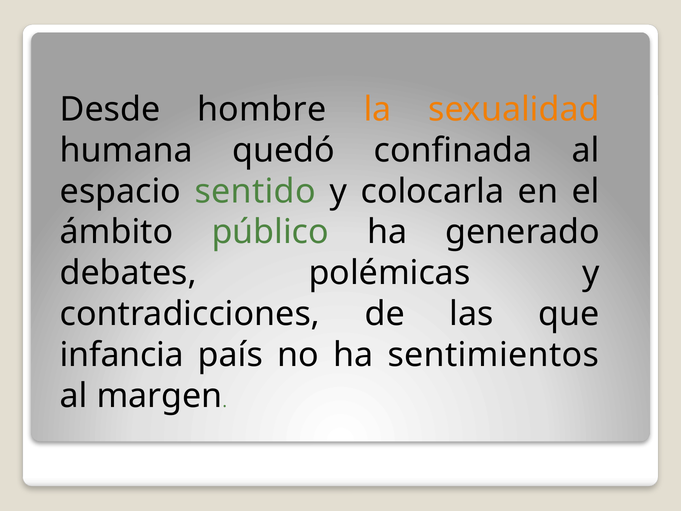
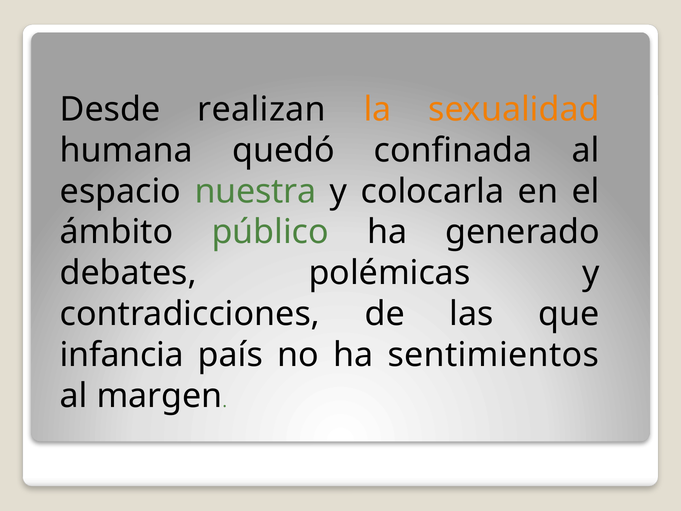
hombre: hombre -> realizan
sentido: sentido -> nuestra
